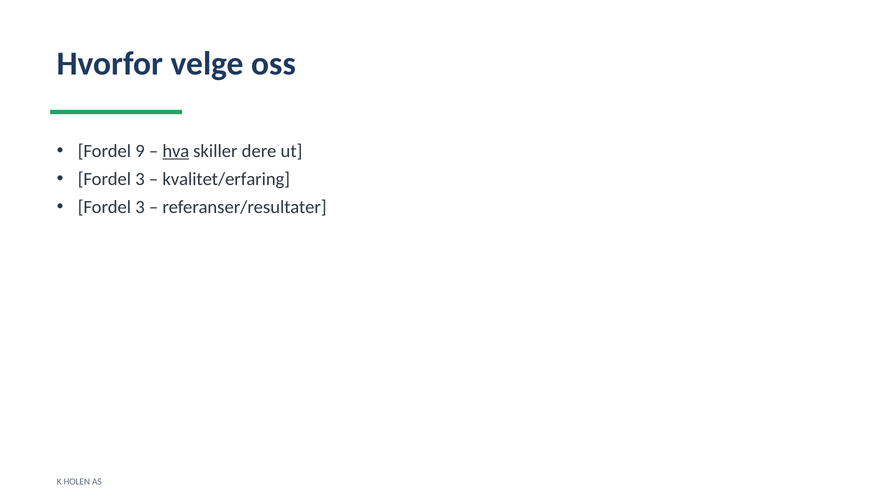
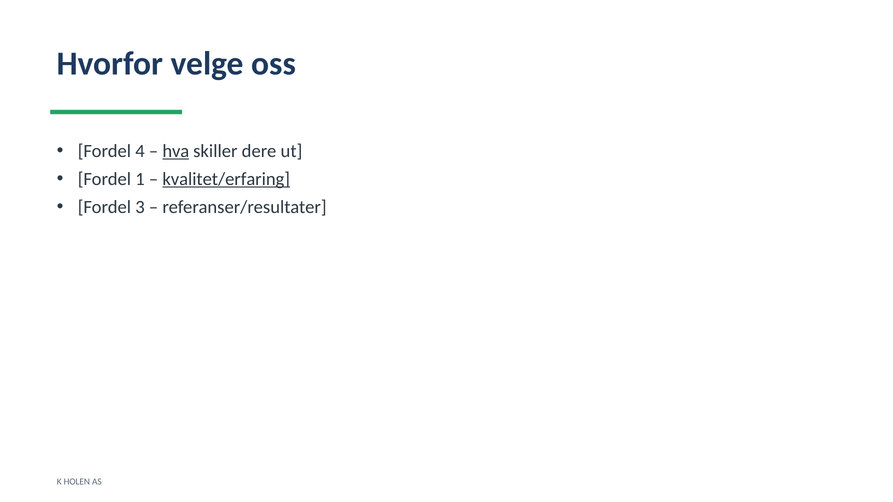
9: 9 -> 4
3 at (140, 179): 3 -> 1
kvalitet/erfaring underline: none -> present
